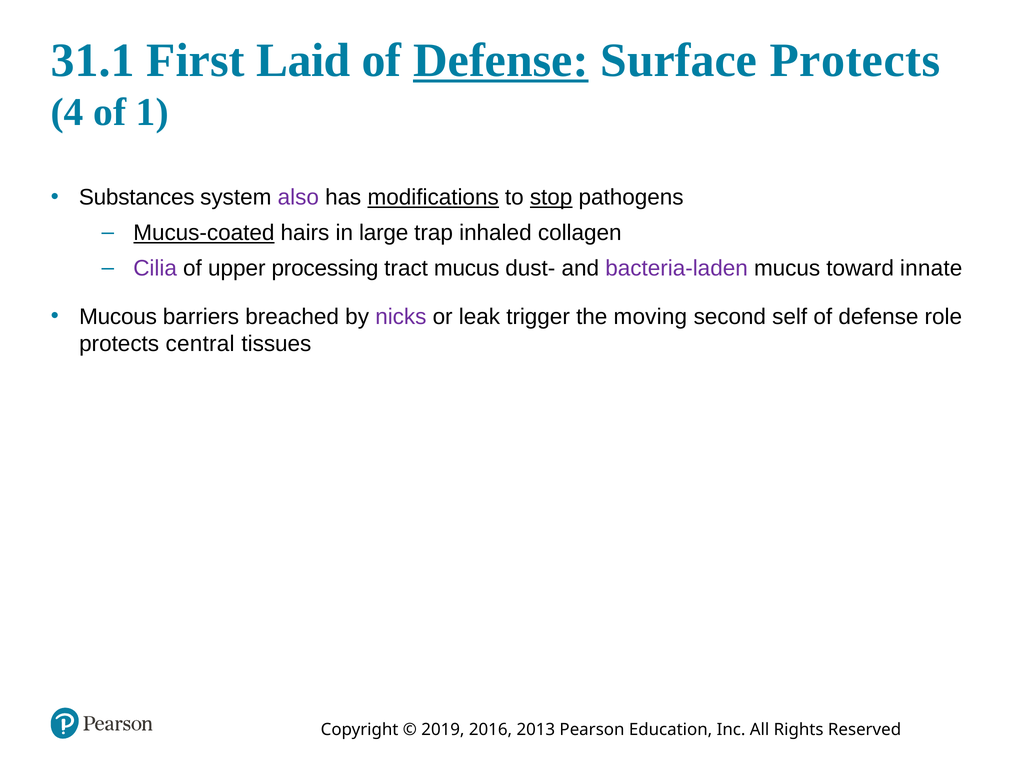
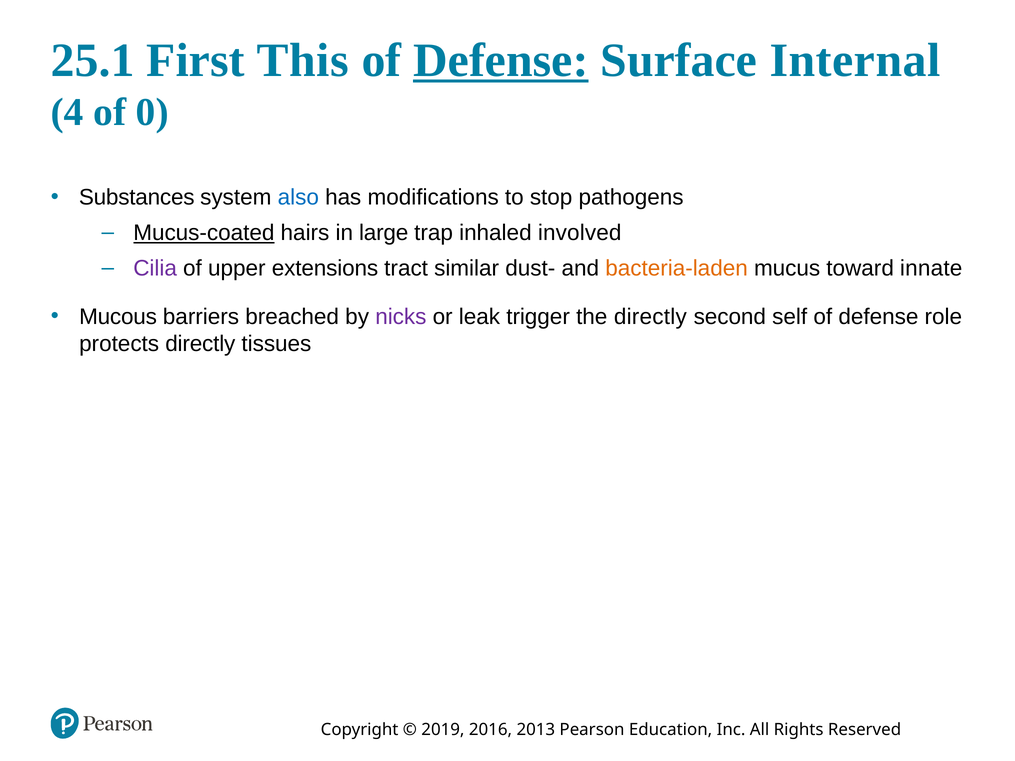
31.1: 31.1 -> 25.1
Laid: Laid -> This
Surface Protects: Protects -> Internal
1: 1 -> 0
also colour: purple -> blue
modifications underline: present -> none
stop underline: present -> none
collagen: collagen -> involved
processing: processing -> extensions
tract mucus: mucus -> similar
bacteria-laden colour: purple -> orange
the moving: moving -> directly
protects central: central -> directly
